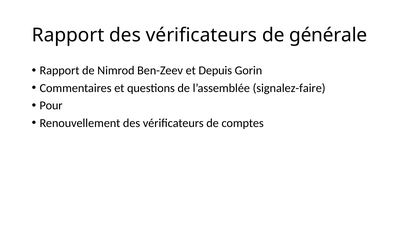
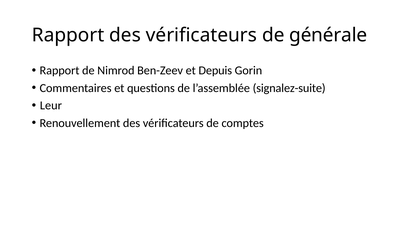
signalez-faire: signalez-faire -> signalez-suite
Pour: Pour -> Leur
